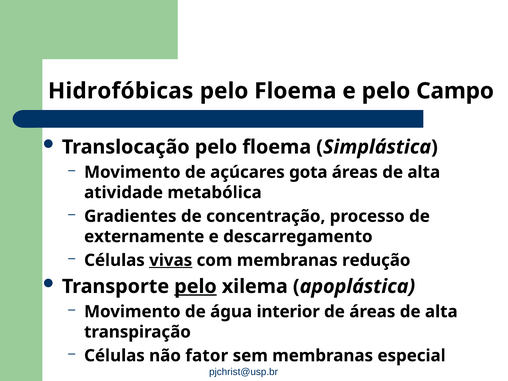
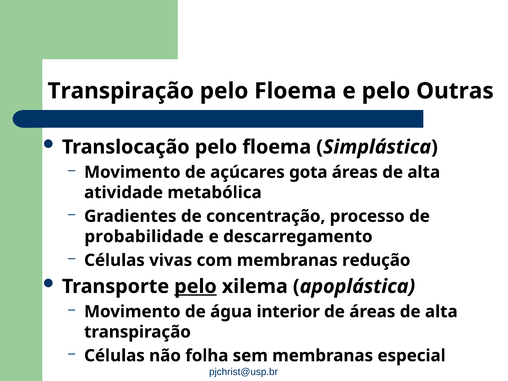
Hidrofóbicas at (121, 91): Hidrofóbicas -> Transpiração
Campo: Campo -> Outras
externamente: externamente -> probabilidade
vivas underline: present -> none
fator: fator -> folha
